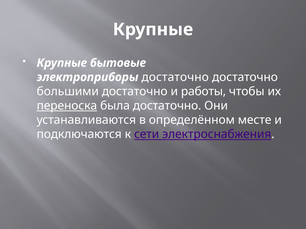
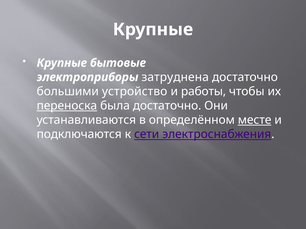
электроприборы достаточно: достаточно -> затруднена
большими достаточно: достаточно -> устройство
месте underline: none -> present
